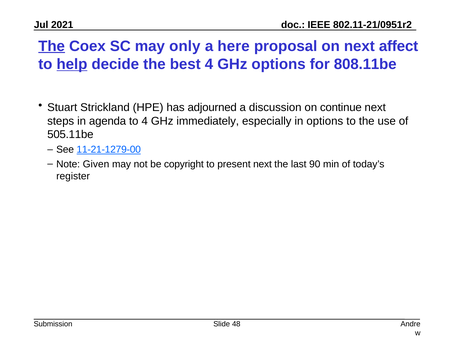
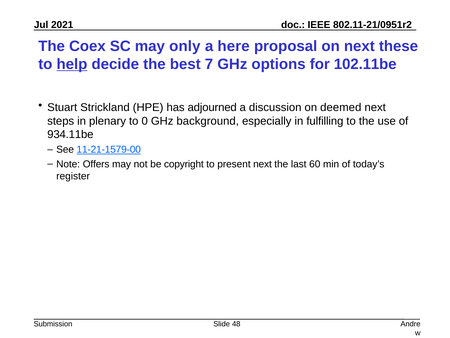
The at (52, 46) underline: present -> none
affect: affect -> these
best 4: 4 -> 7
808.11be: 808.11be -> 102.11be
continue: continue -> deemed
agenda: agenda -> plenary
to 4: 4 -> 0
immediately: immediately -> background
in options: options -> fulfilling
505.11be: 505.11be -> 934.11be
11-21-1279-00: 11-21-1279-00 -> 11-21-1579-00
Given: Given -> Offers
90: 90 -> 60
